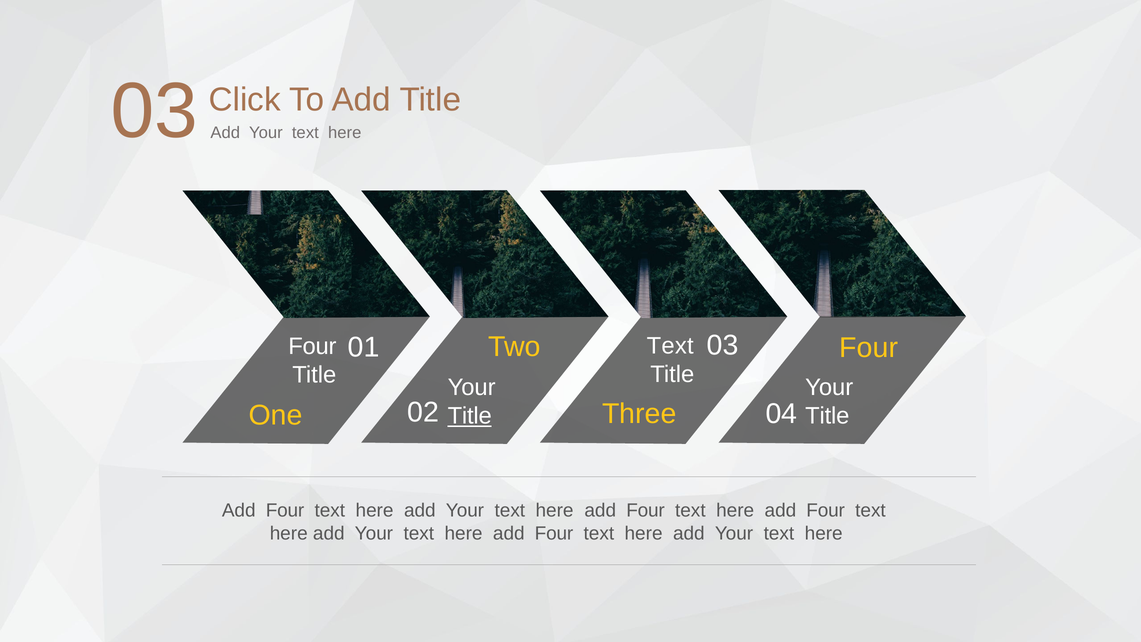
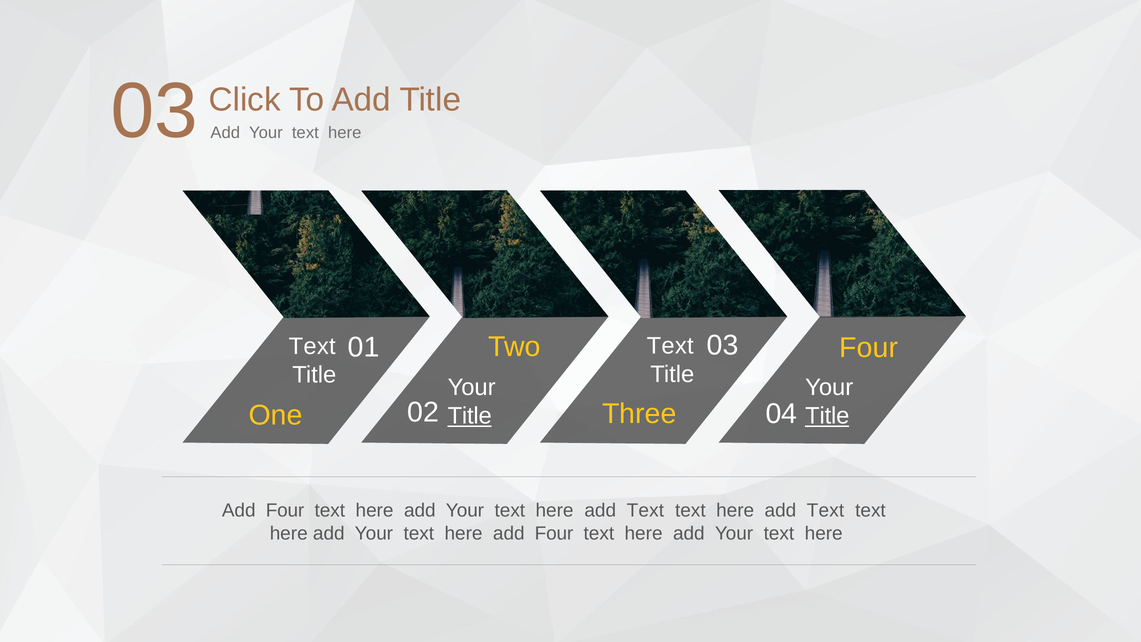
Four at (312, 346): Four -> Text
Title at (827, 416) underline: none -> present
Four at (646, 510): Four -> Text
Four at (826, 510): Four -> Text
